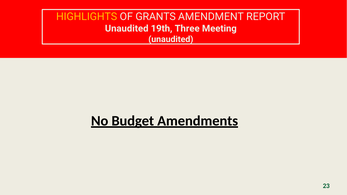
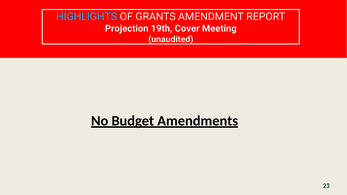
HIGHLIGHTS colour: yellow -> light blue
Unaudited at (127, 28): Unaudited -> Projection
Three: Three -> Cover
